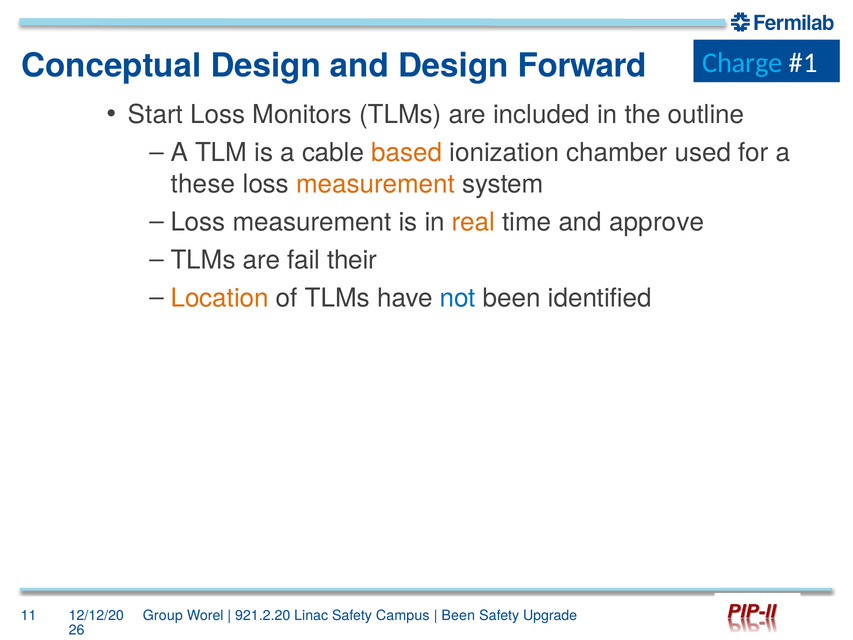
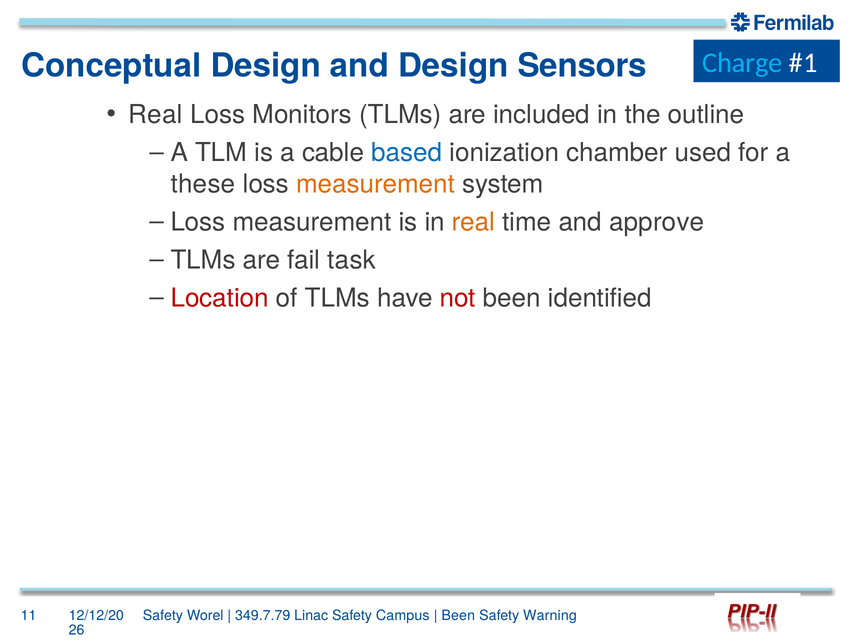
Forward: Forward -> Sensors
Start at (155, 115): Start -> Real
based colour: orange -> blue
their: their -> task
Location colour: orange -> red
not colour: blue -> red
Group at (163, 615): Group -> Safety
921.2.20: 921.2.20 -> 349.7.79
Upgrade: Upgrade -> Warning
